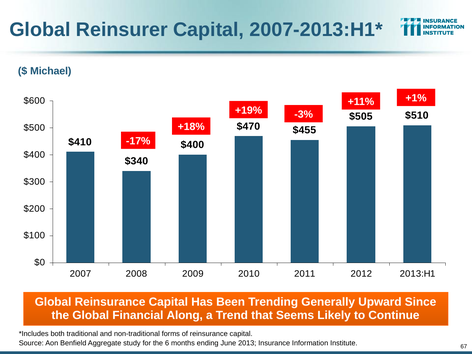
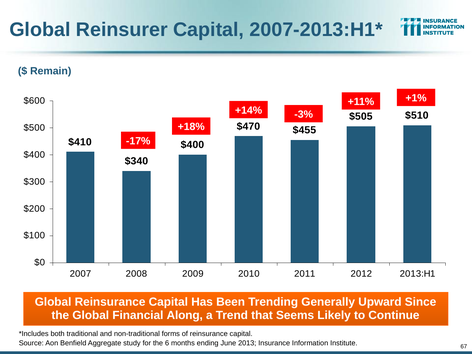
Michael: Michael -> Remain
+19%: +19% -> +14%
